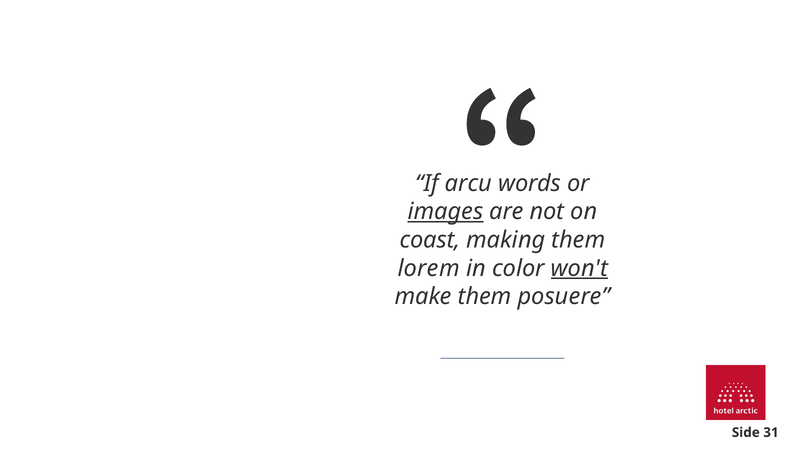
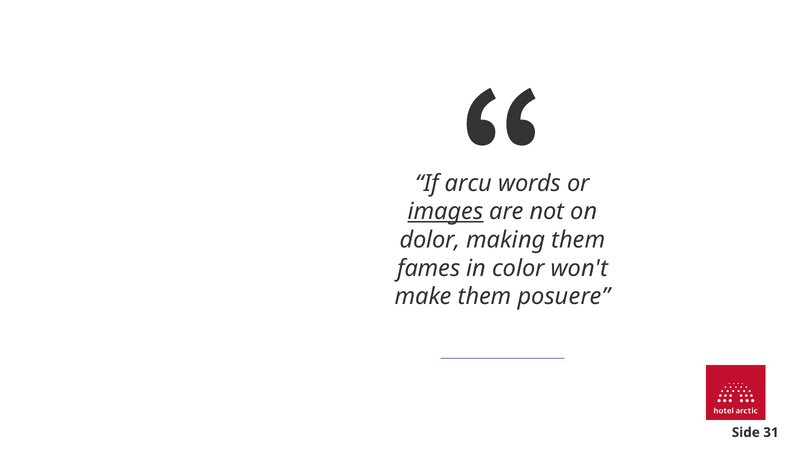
coast: coast -> dolor
lorem: lorem -> fames
won't underline: present -> none
